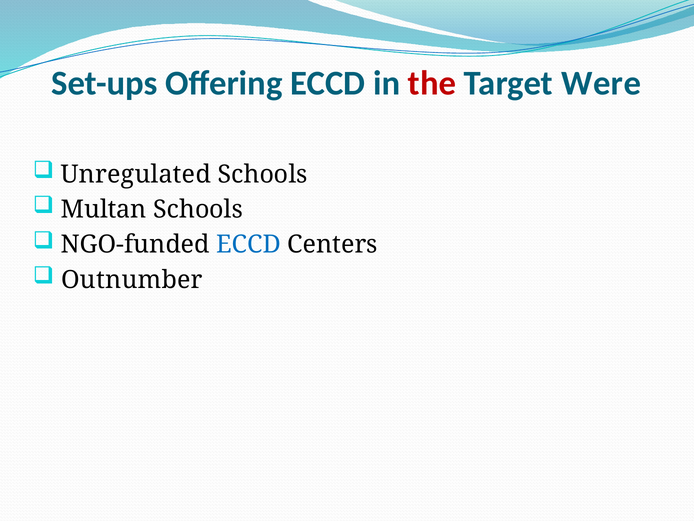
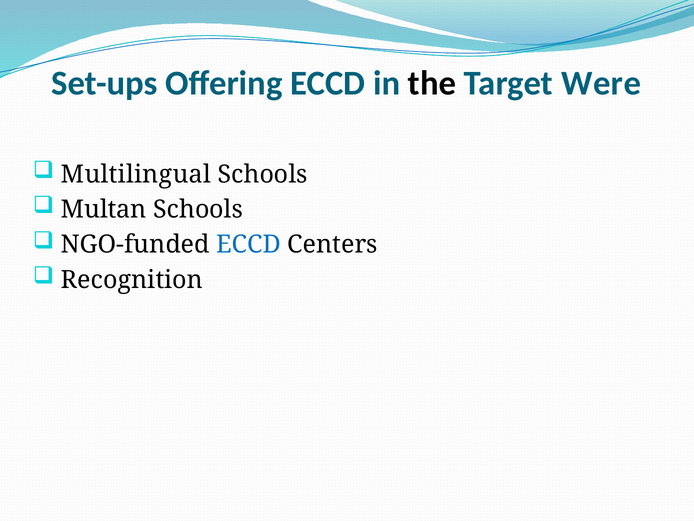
the colour: red -> black
Unregulated: Unregulated -> Multilingual
Outnumber: Outnumber -> Recognition
